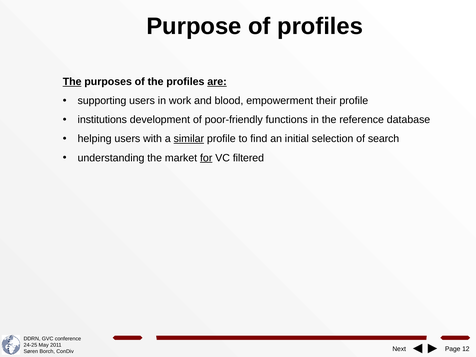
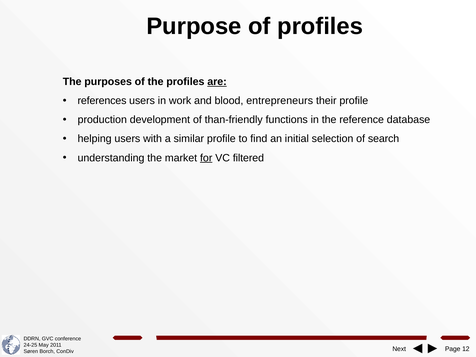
The at (72, 82) underline: present -> none
supporting: supporting -> references
empowerment: empowerment -> entrepreneurs
institutions: institutions -> production
poor-friendly: poor-friendly -> than-friendly
similar underline: present -> none
